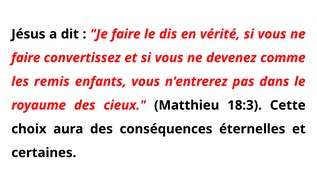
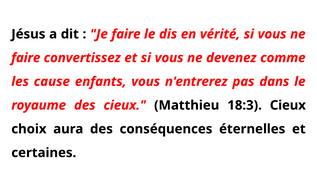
remis: remis -> cause
18:3 Cette: Cette -> Cieux
